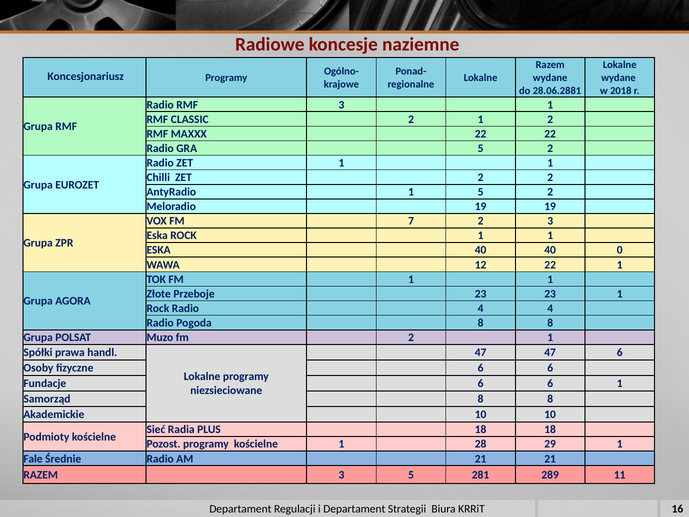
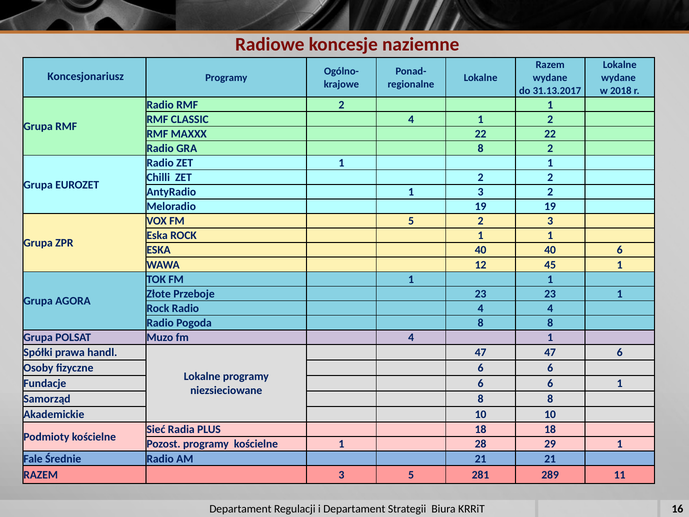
28.06.2881: 28.06.2881 -> 31.13.2017
RMF 3: 3 -> 2
CLASSIC 2: 2 -> 4
GRA 5: 5 -> 8
1 5: 5 -> 3
FM 7: 7 -> 5
40 0: 0 -> 6
12 22: 22 -> 45
fm 2: 2 -> 4
